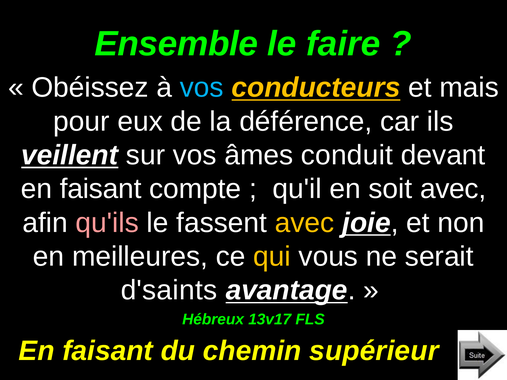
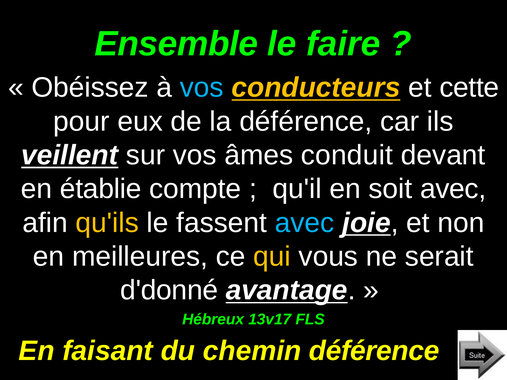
mais: mais -> cette
faisant at (101, 189): faisant -> établie
qu'ils colour: pink -> yellow
avec at (304, 223) colour: yellow -> light blue
d'saints: d'saints -> d'donné
chemin supérieur: supérieur -> déférence
